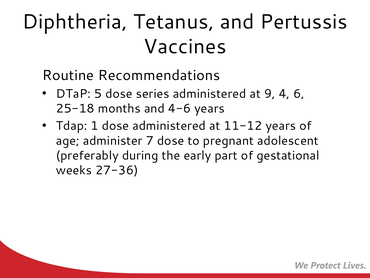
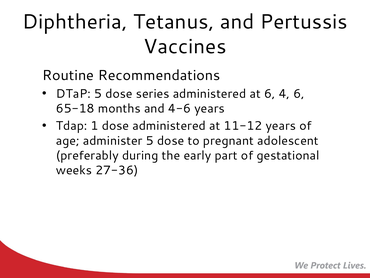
at 9: 9 -> 6
25-18: 25-18 -> 65-18
administer 7: 7 -> 5
